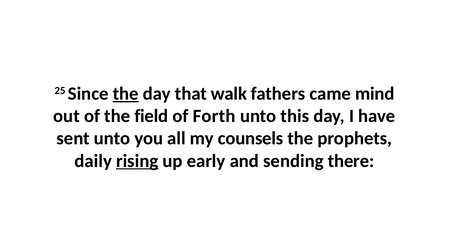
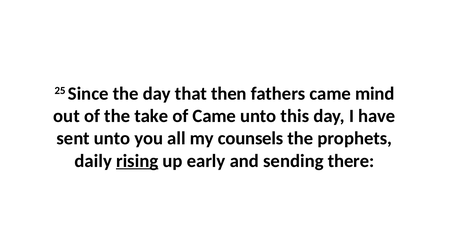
the at (126, 94) underline: present -> none
walk: walk -> then
field: field -> take
of Forth: Forth -> Came
